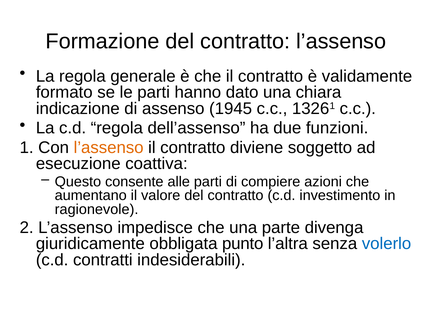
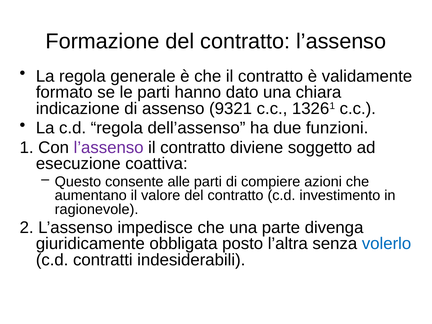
1945: 1945 -> 9321
l’assenso at (109, 148) colour: orange -> purple
punto: punto -> posto
